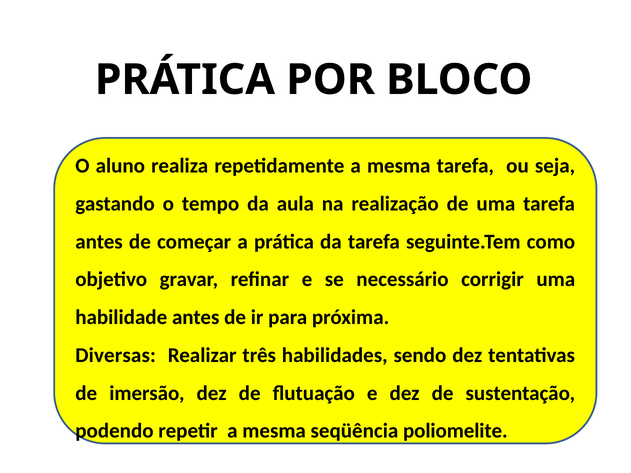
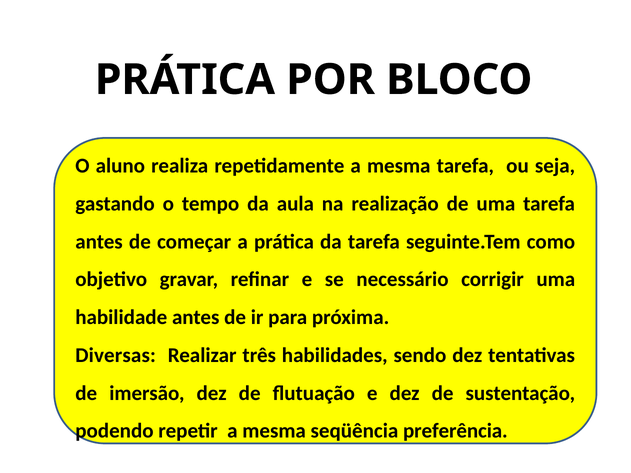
poliomelite: poliomelite -> preferência
